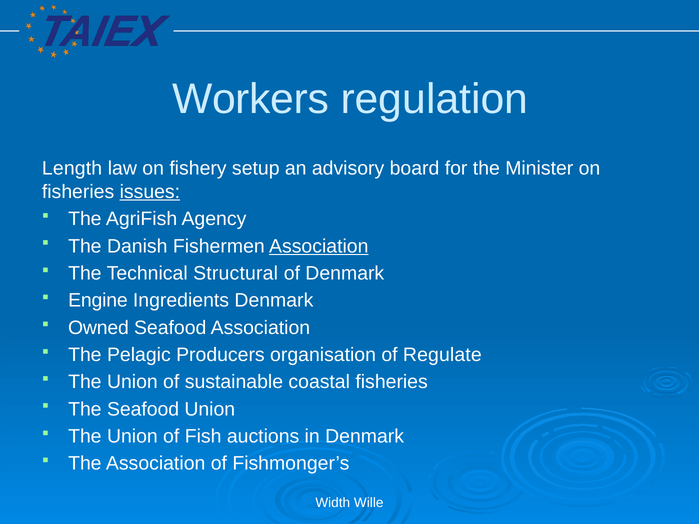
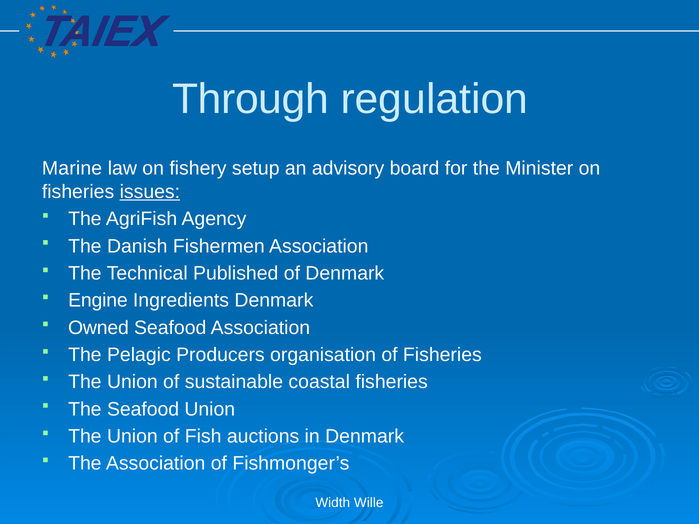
Workers: Workers -> Through
Length: Length -> Marine
Association at (319, 246) underline: present -> none
Structural: Structural -> Published
of Regulate: Regulate -> Fisheries
